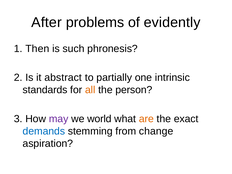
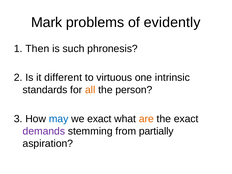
After: After -> Mark
abstract: abstract -> different
partially: partially -> virtuous
may colour: purple -> blue
we world: world -> exact
demands colour: blue -> purple
change: change -> partially
